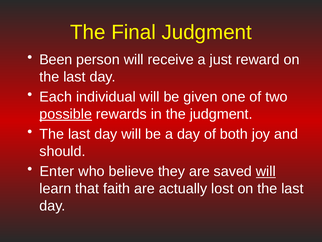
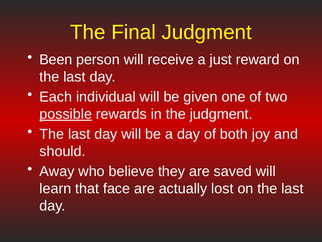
Enter: Enter -> Away
will at (266, 171) underline: present -> none
faith: faith -> face
